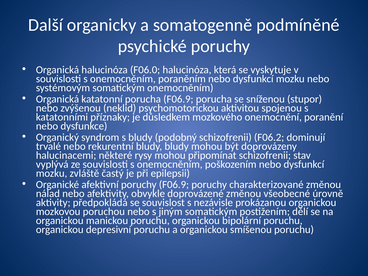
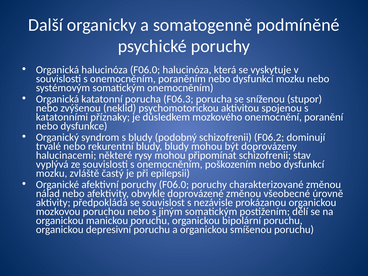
porucha F06.9: F06.9 -> F06.3
poruchy F06.9: F06.9 -> F06.0
